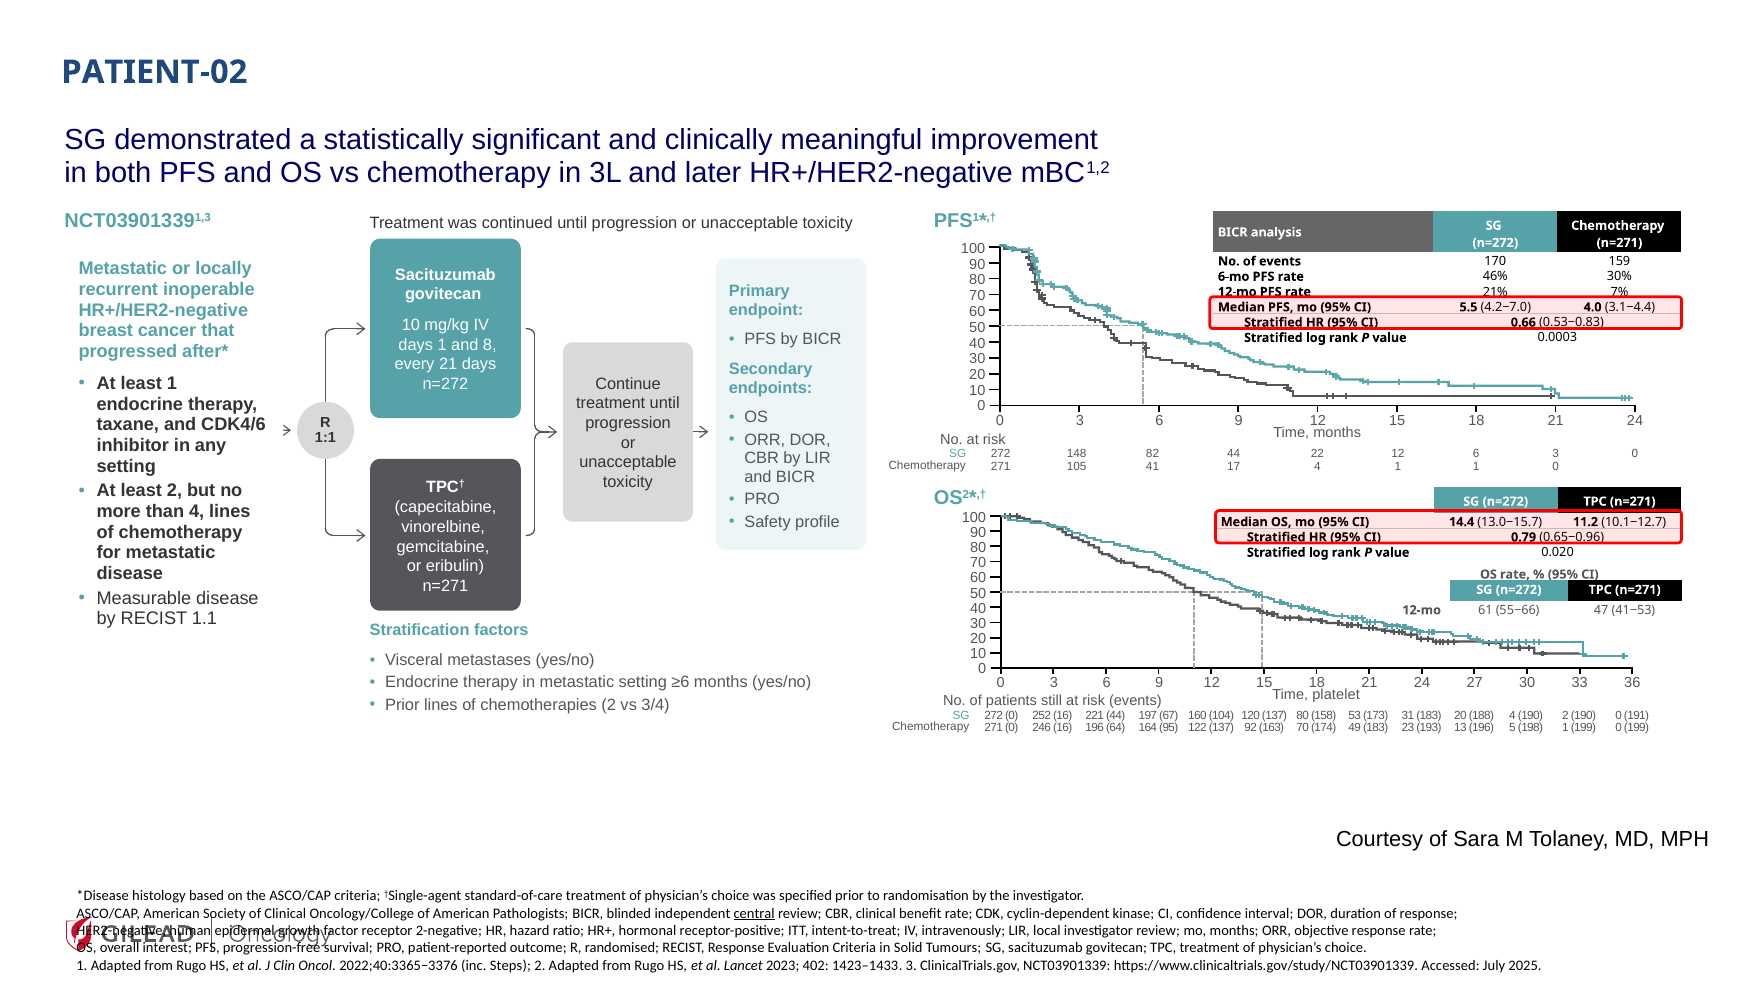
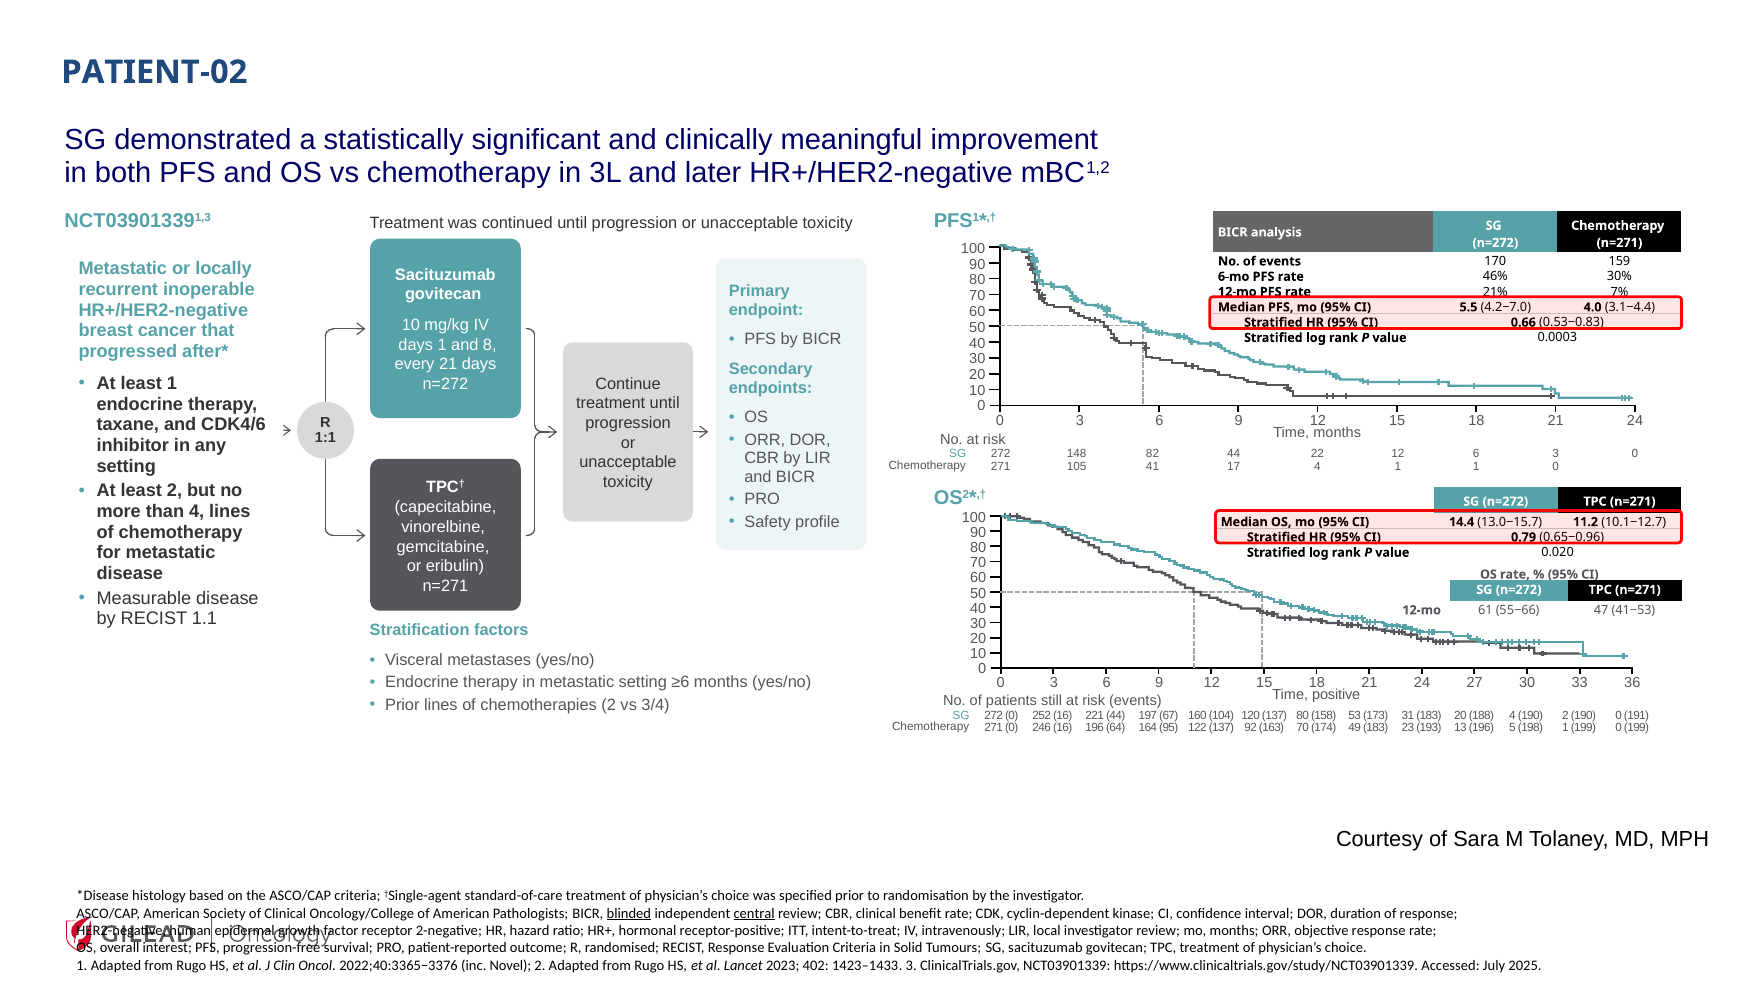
platelet: platelet -> positive
blinded underline: none -> present
Steps: Steps -> Novel
